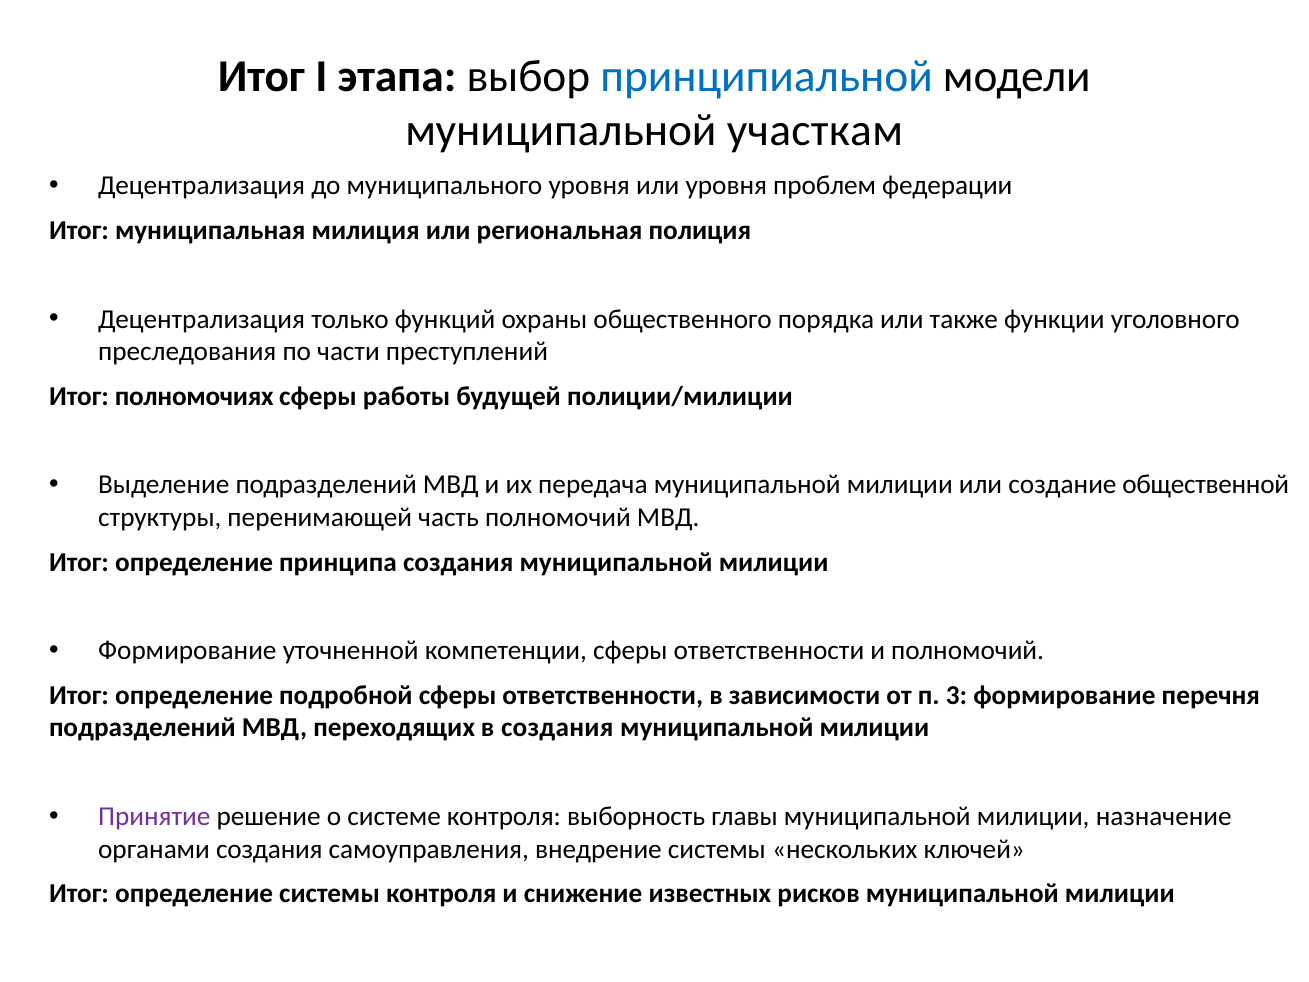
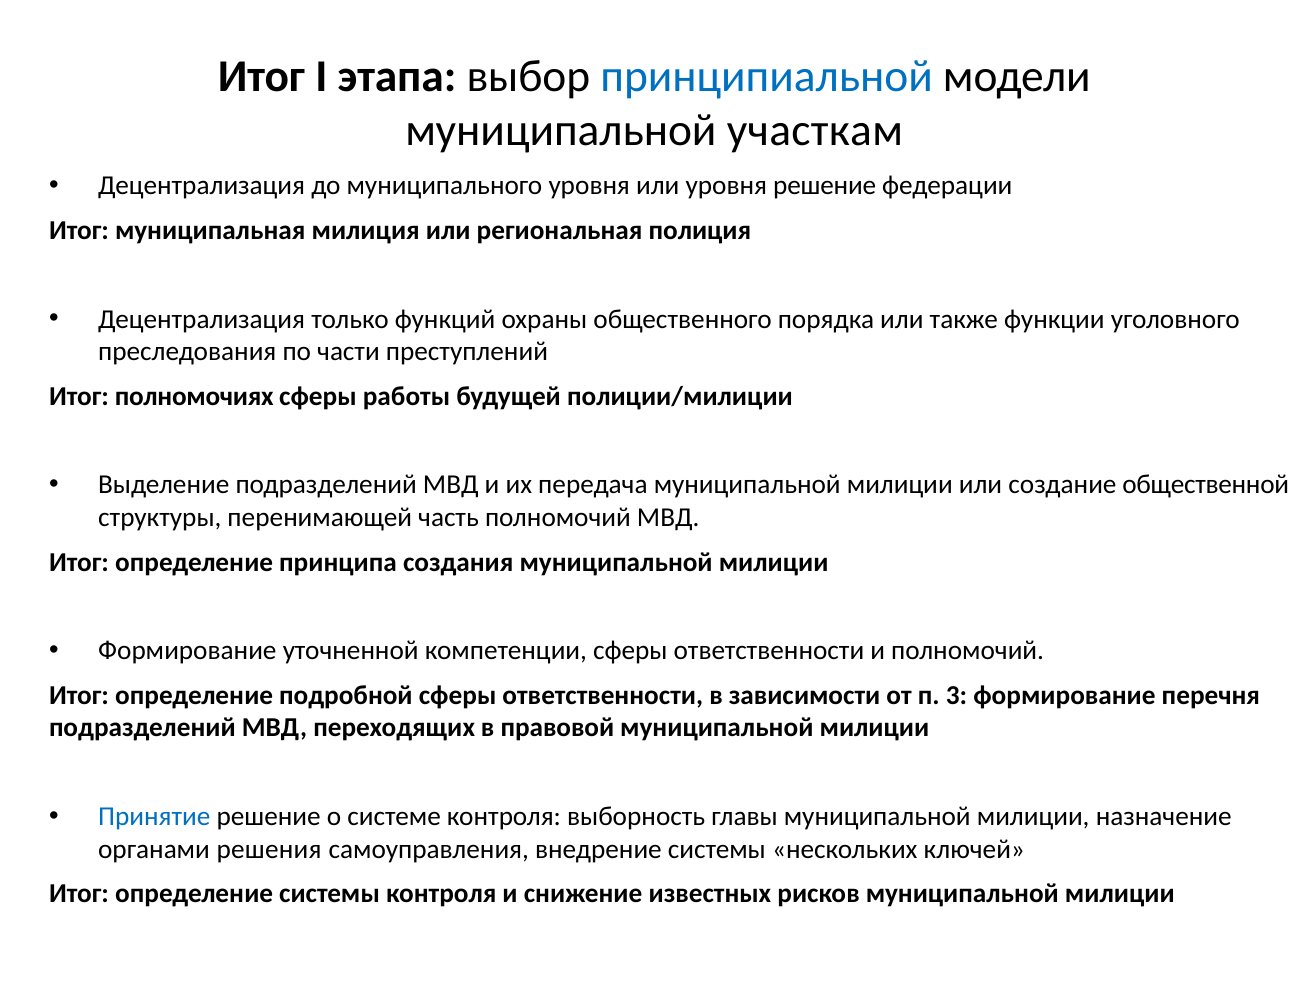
уровня проблем: проблем -> решение
в создания: создания -> правовой
Принятие colour: purple -> blue
органами создания: создания -> решения
